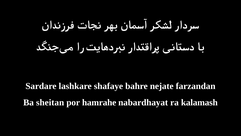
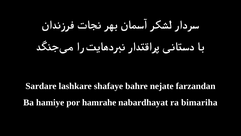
sheitan: sheitan -> hamiye
kalamash: kalamash -> bimariha
